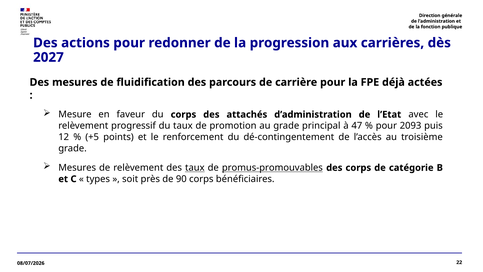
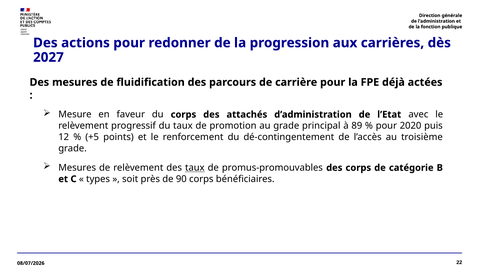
47: 47 -> 89
2093: 2093 -> 2020
promus-promouvables underline: present -> none
